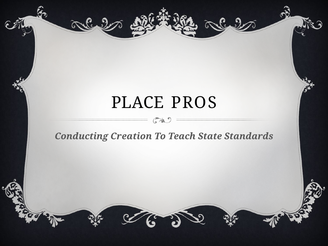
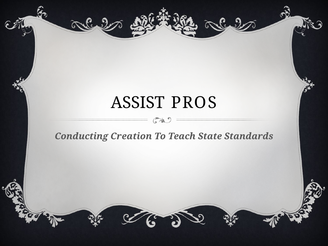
PLACE: PLACE -> ASSIST
